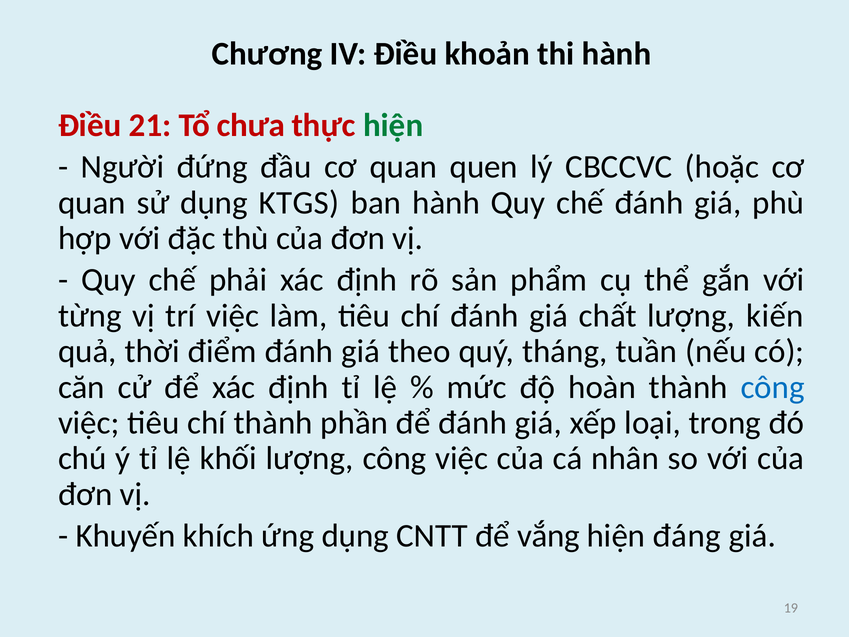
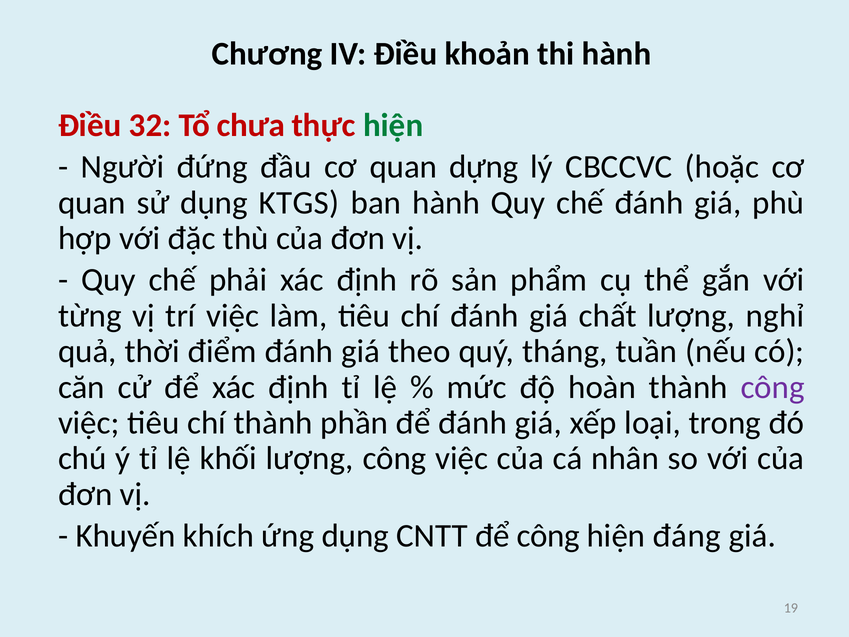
21: 21 -> 32
quen: quen -> dựng
kiến: kiến -> nghỉ
công at (773, 387) colour: blue -> purple
để vắng: vắng -> công
